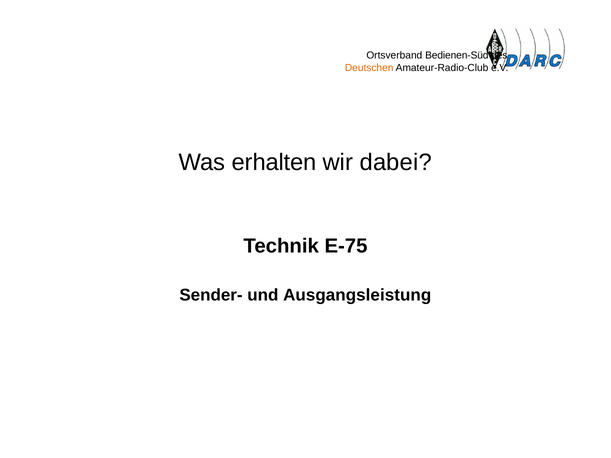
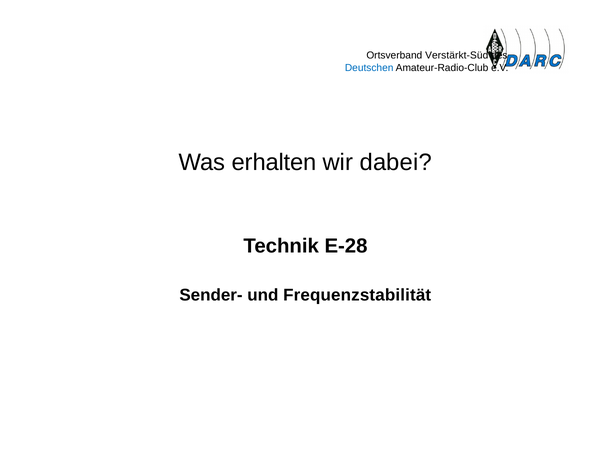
Bedienen-Süd: Bedienen-Süd -> Verstärkt-Süd
Deutschen colour: orange -> blue
E-75: E-75 -> E-28
Ausgangsleistung: Ausgangsleistung -> Frequenzstabilität
